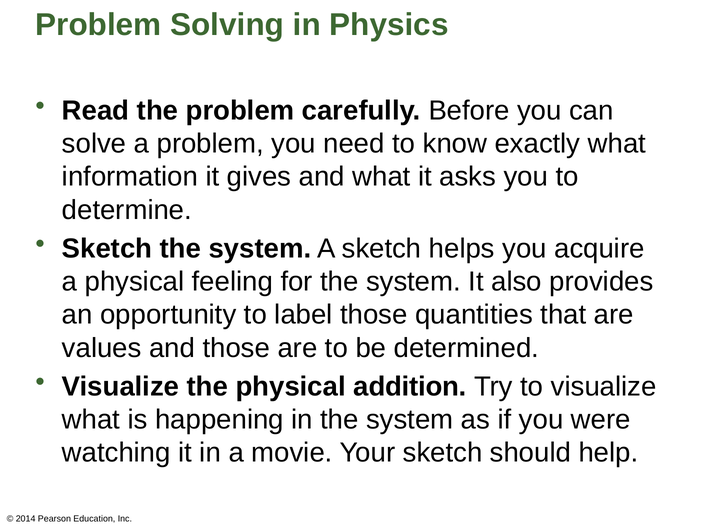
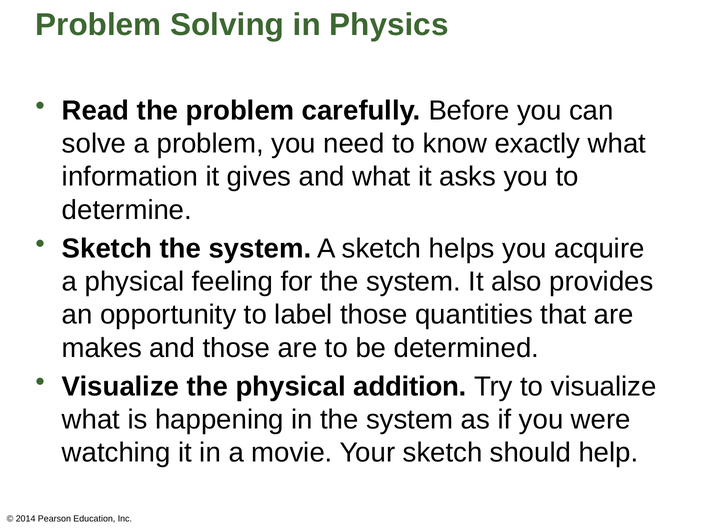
values: values -> makes
